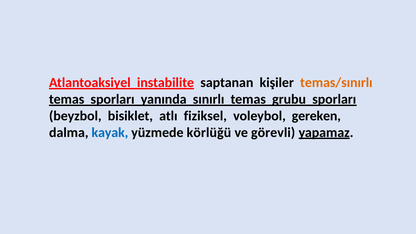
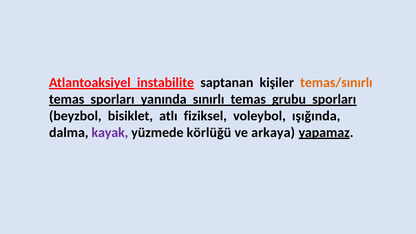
gereken: gereken -> ışığında
kayak colour: blue -> purple
görevli: görevli -> arkaya
